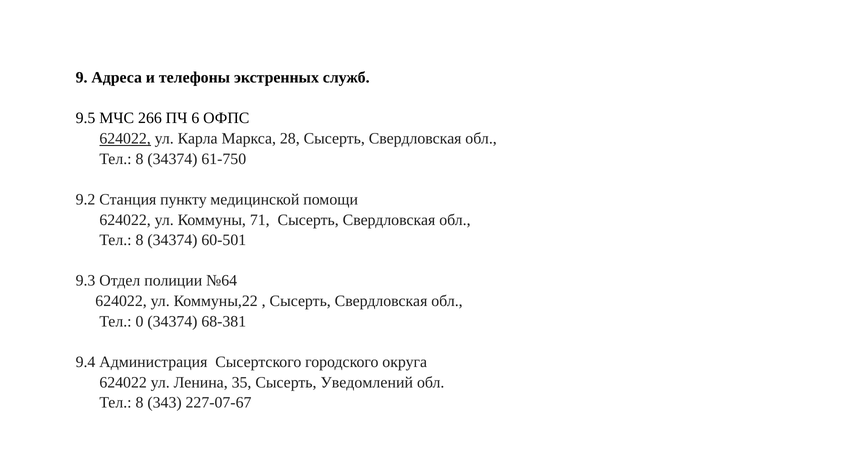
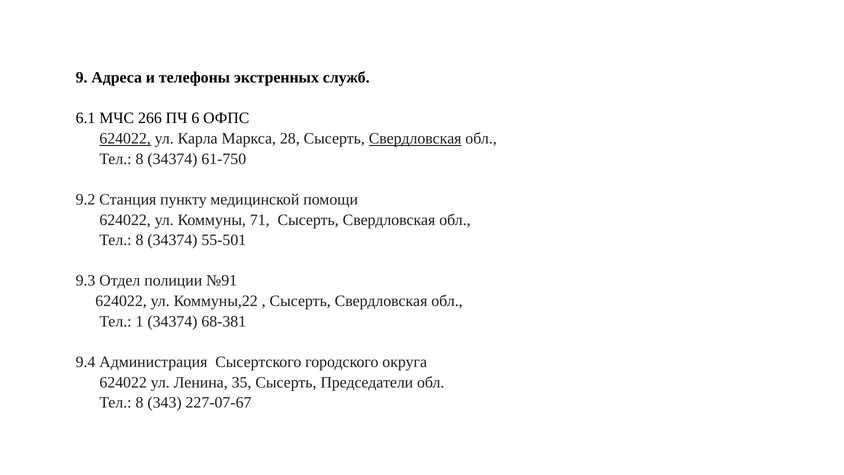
9.5: 9.5 -> 6.1
Свердловская at (415, 138) underline: none -> present
60-501: 60-501 -> 55-501
№64: №64 -> №91
0: 0 -> 1
Уведомлений: Уведомлений -> Председатели
